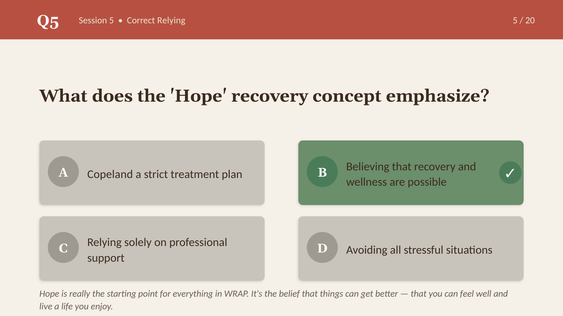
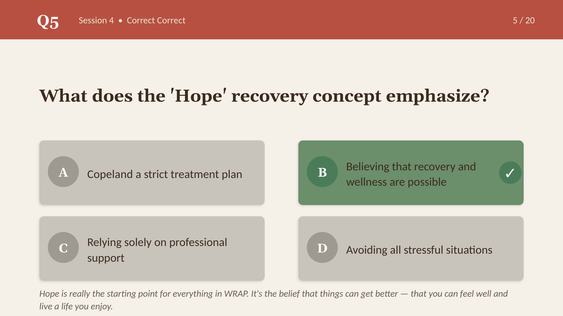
Session 5: 5 -> 4
Correct Relying: Relying -> Correct
